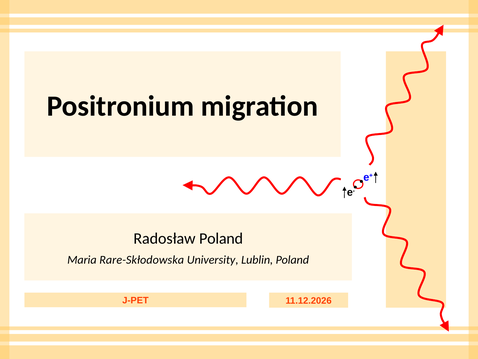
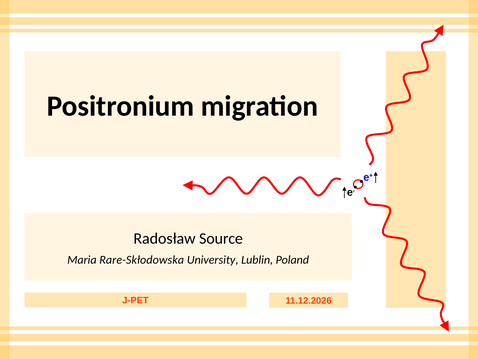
Radosław Poland: Poland -> Source
